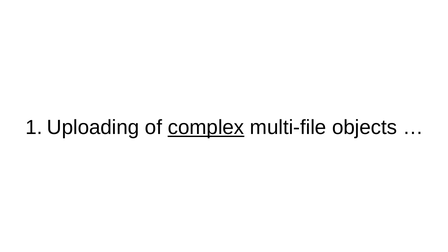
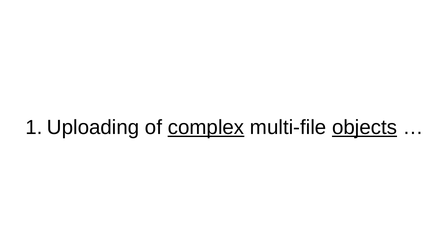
objects underline: none -> present
